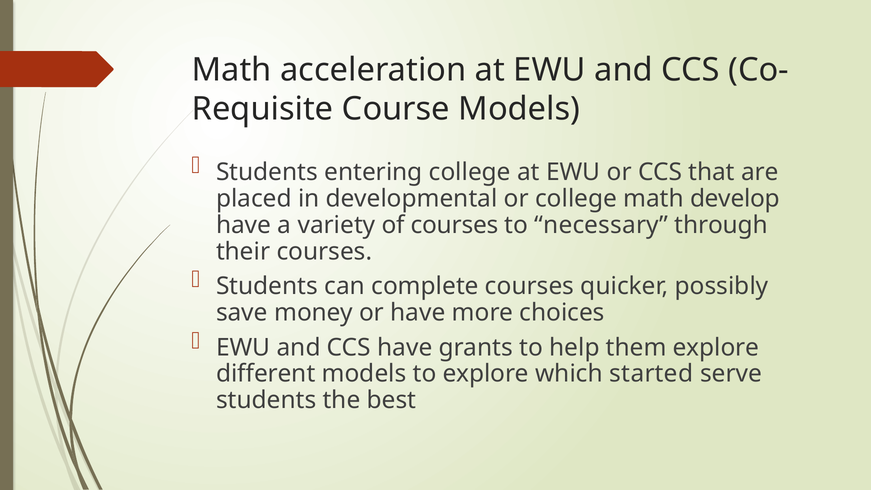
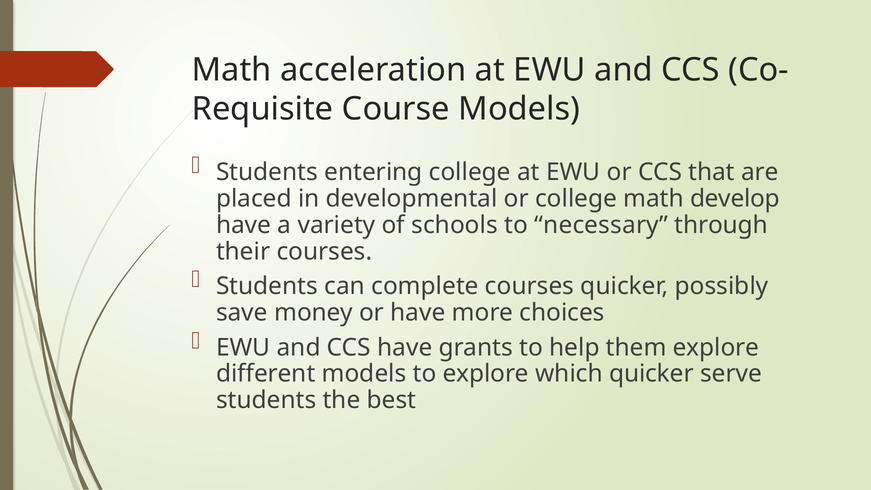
of courses: courses -> schools
which started: started -> quicker
